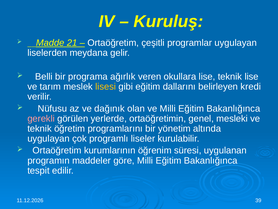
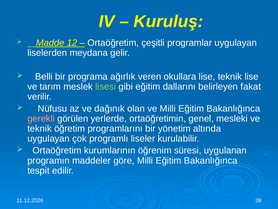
21: 21 -> 12
lisesi colour: yellow -> light green
kredi: kredi -> fakat
